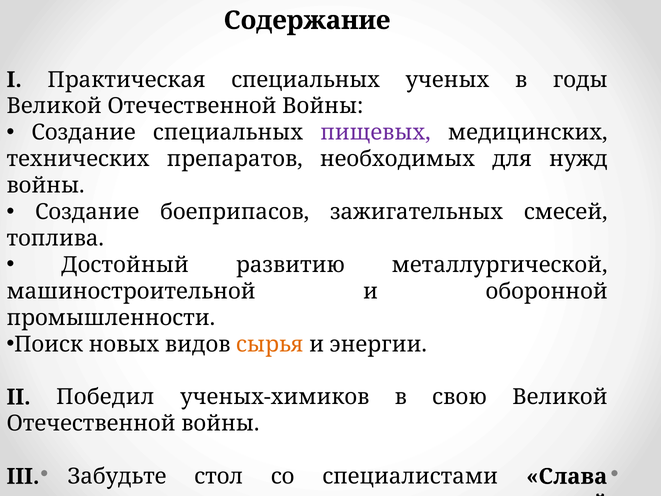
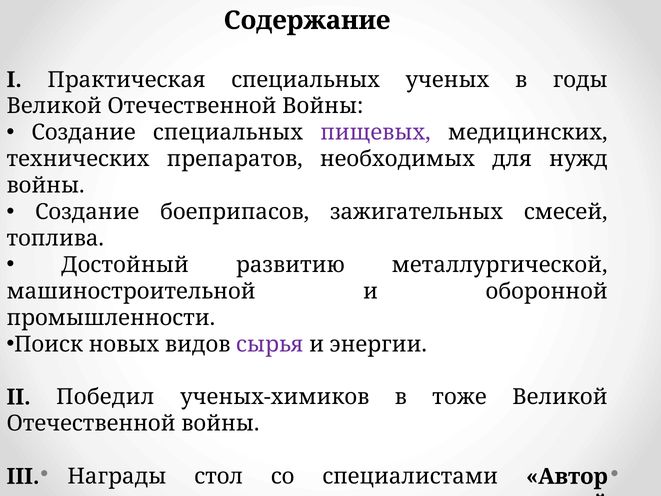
сырья colour: orange -> purple
свою: свою -> тоже
Забудьте: Забудьте -> Награды
Слава: Слава -> Автор
